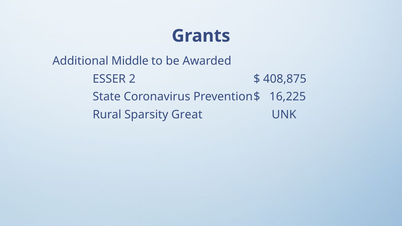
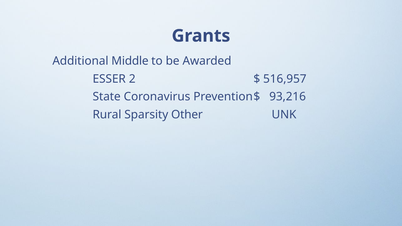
408,875: 408,875 -> 516,957
16,225: 16,225 -> 93,216
Great: Great -> Other
